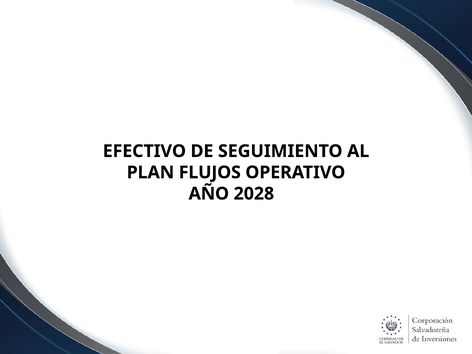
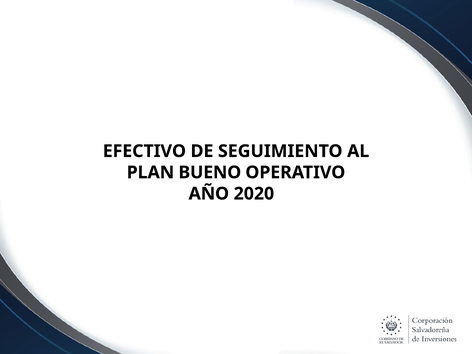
FLUJOS: FLUJOS -> BUENO
2028: 2028 -> 2020
